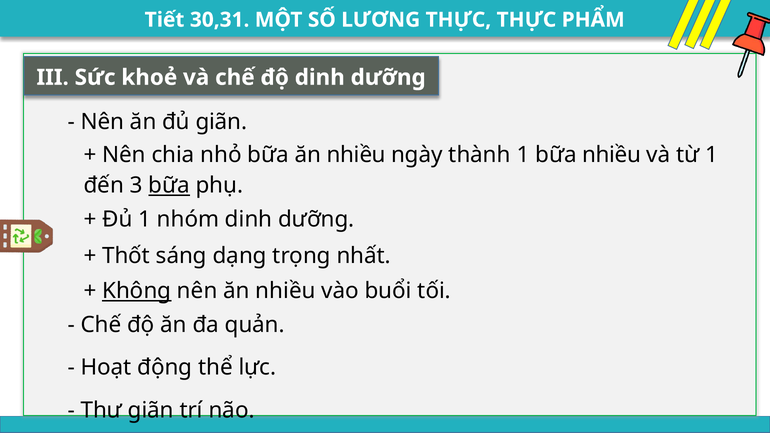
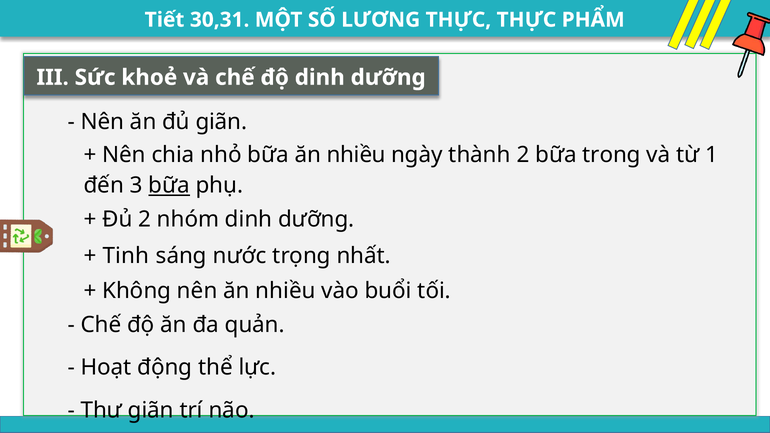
thành 1: 1 -> 2
bữa nhiều: nhiều -> trong
Đủ 1: 1 -> 2
Thốt: Thốt -> Tinh
dạng: dạng -> nước
Không underline: present -> none
